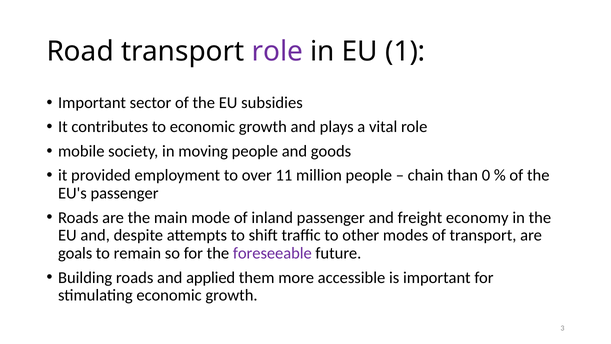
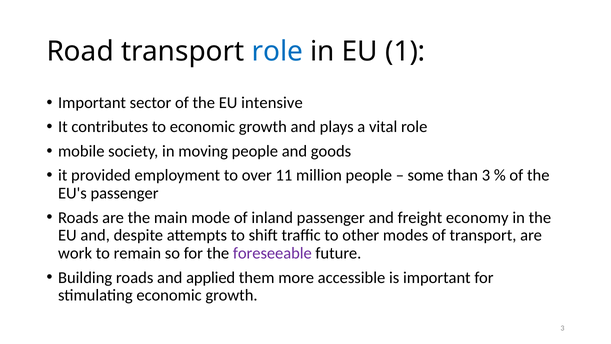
role at (277, 51) colour: purple -> blue
subsidies: subsidies -> intensive
chain: chain -> some
than 0: 0 -> 3
goals: goals -> work
